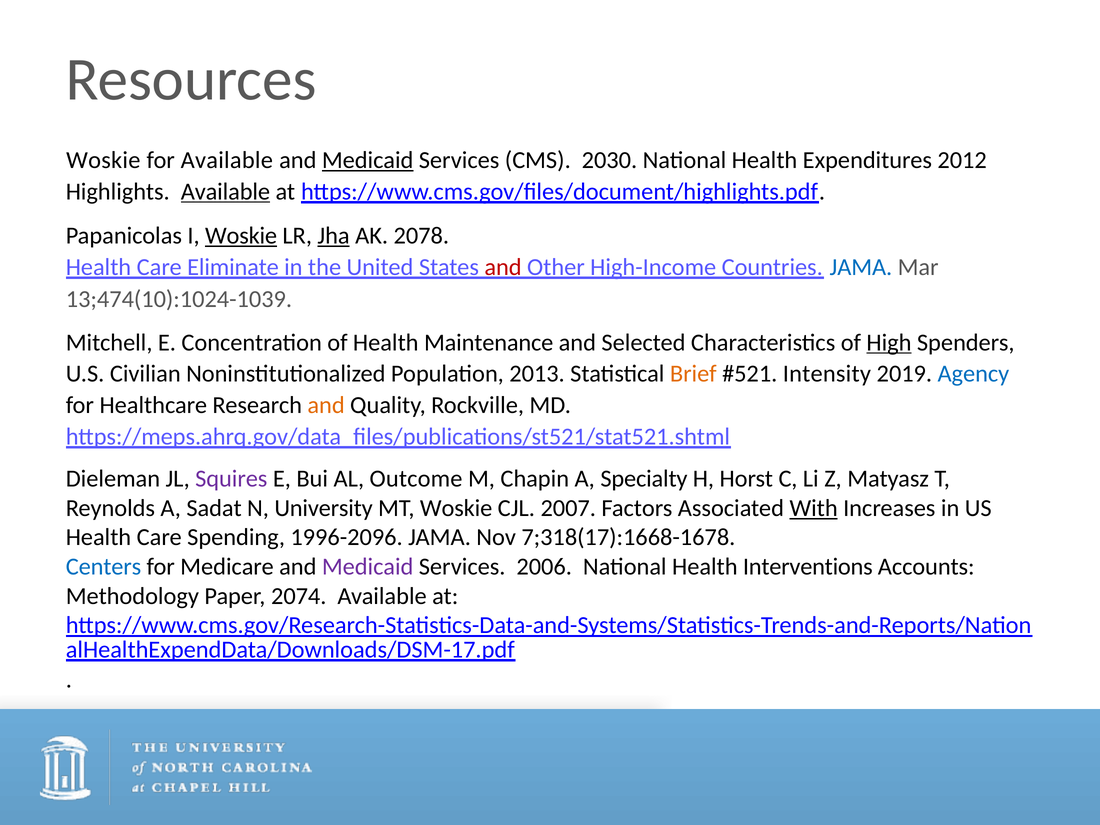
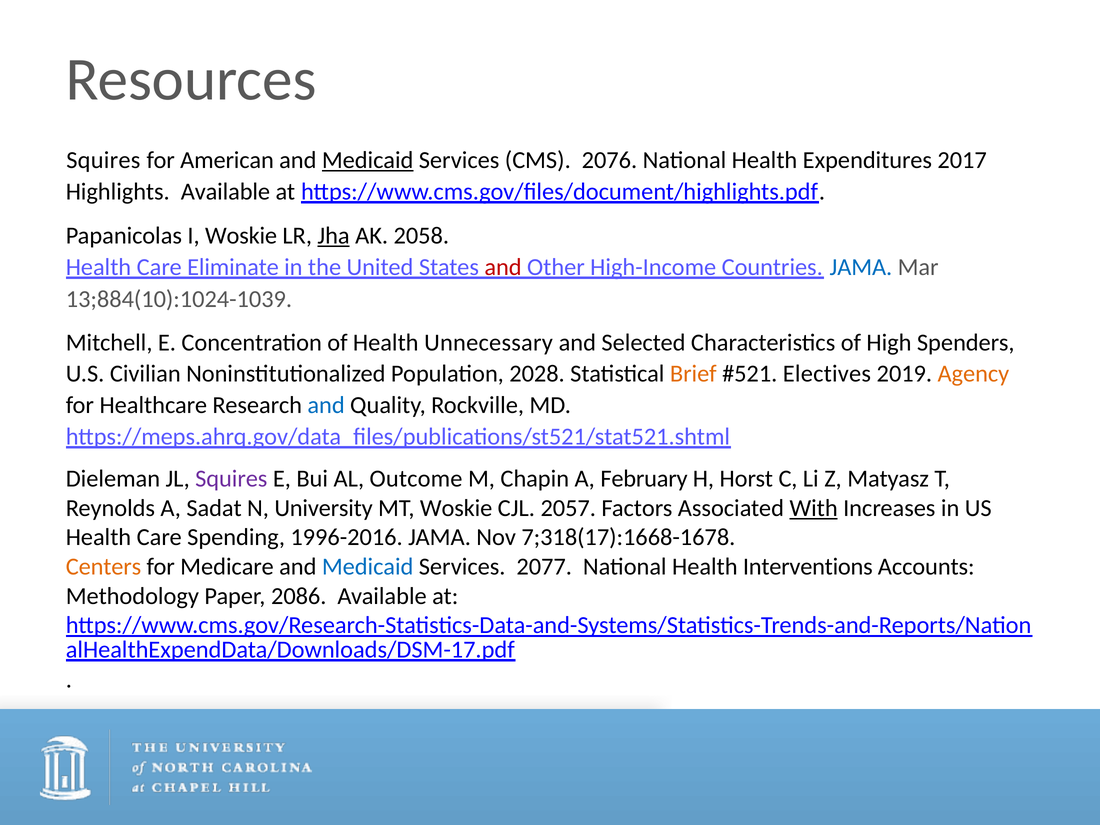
Woskie at (103, 160): Woskie -> Squires
for Available: Available -> American
2030: 2030 -> 2076
2012: 2012 -> 2017
Available at (225, 191) underline: present -> none
Woskie at (241, 236) underline: present -> none
2078: 2078 -> 2058
13;474(10):1024-1039: 13;474(10):1024-1039 -> 13;884(10):1024-1039
Maintenance: Maintenance -> Unnecessary
High underline: present -> none
2013: 2013 -> 2028
Intensity: Intensity -> Electives
Agency colour: blue -> orange
and at (326, 405) colour: orange -> blue
Specialty: Specialty -> February
2007: 2007 -> 2057
1996-2096: 1996-2096 -> 1996-2016
Centers colour: blue -> orange
Medicaid at (368, 567) colour: purple -> blue
2006: 2006 -> 2077
2074: 2074 -> 2086
